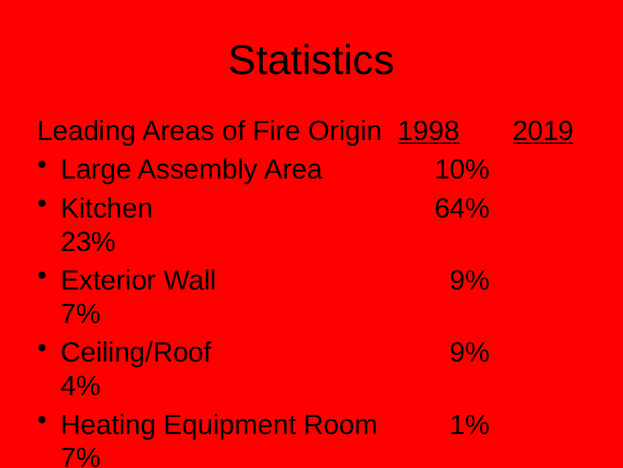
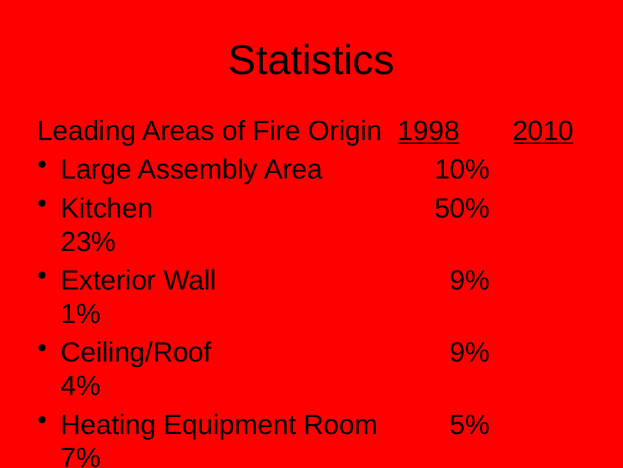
2019: 2019 -> 2010
64%: 64% -> 50%
7% at (81, 313): 7% -> 1%
1%: 1% -> 5%
